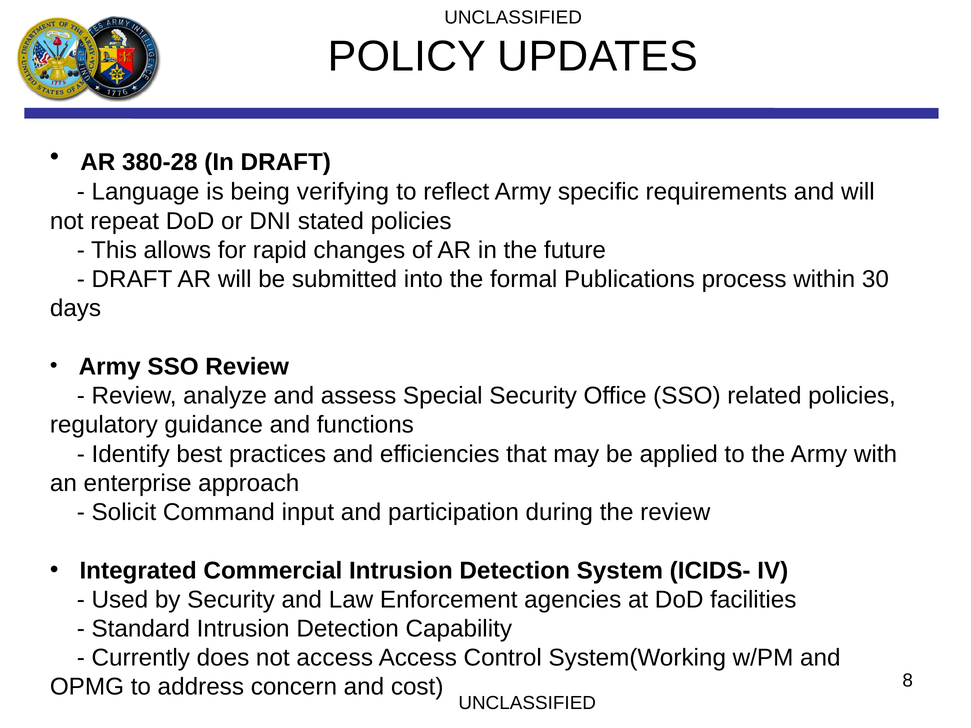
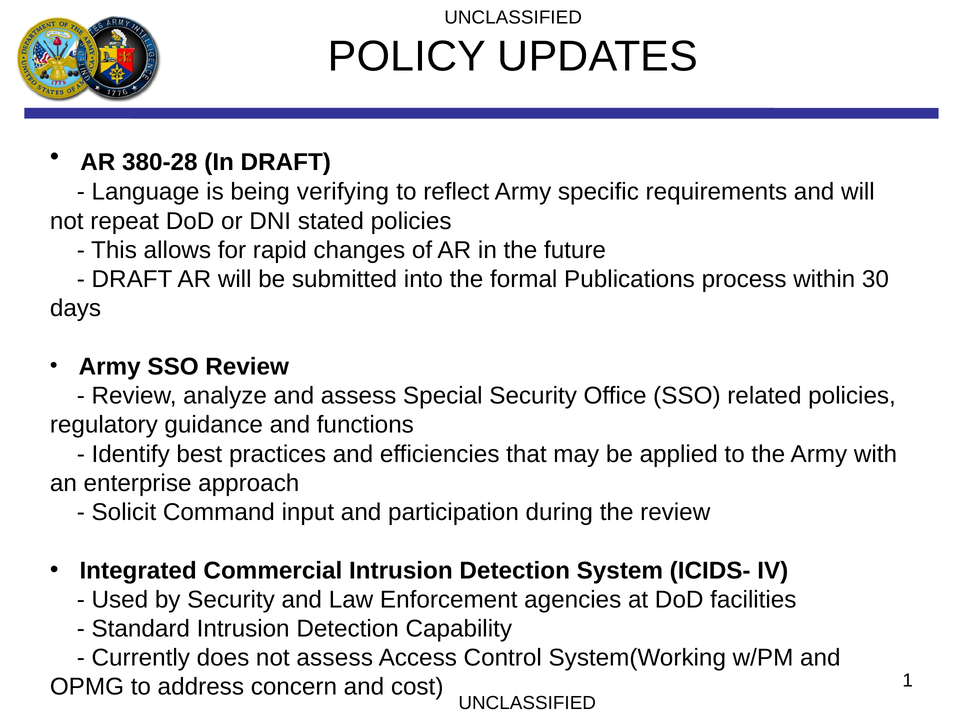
not access: access -> assess
8: 8 -> 1
